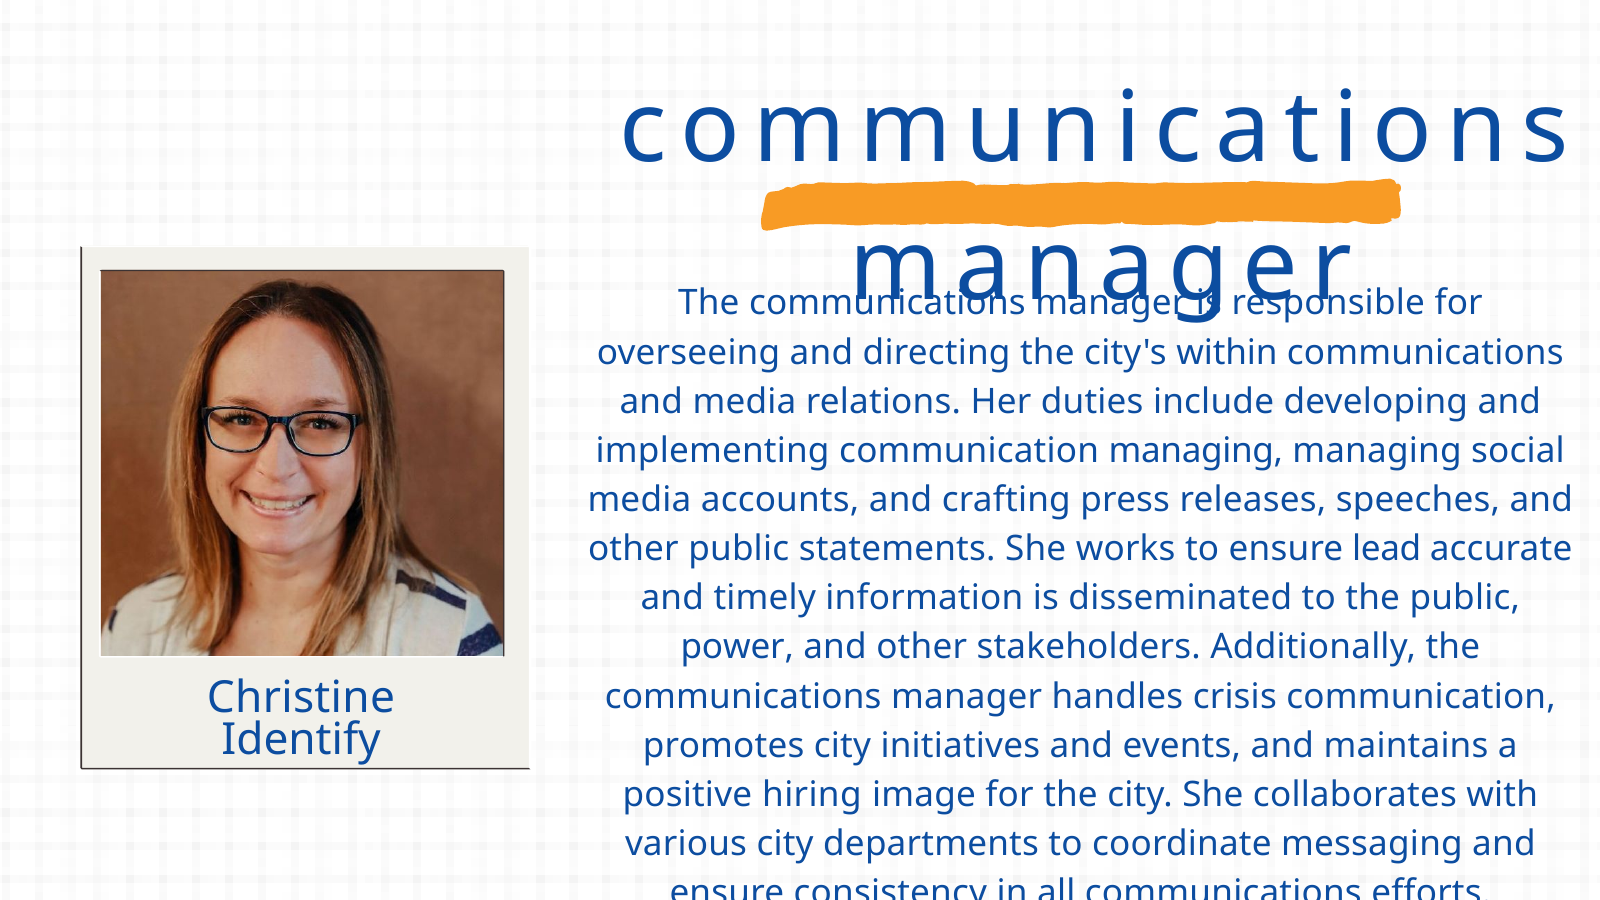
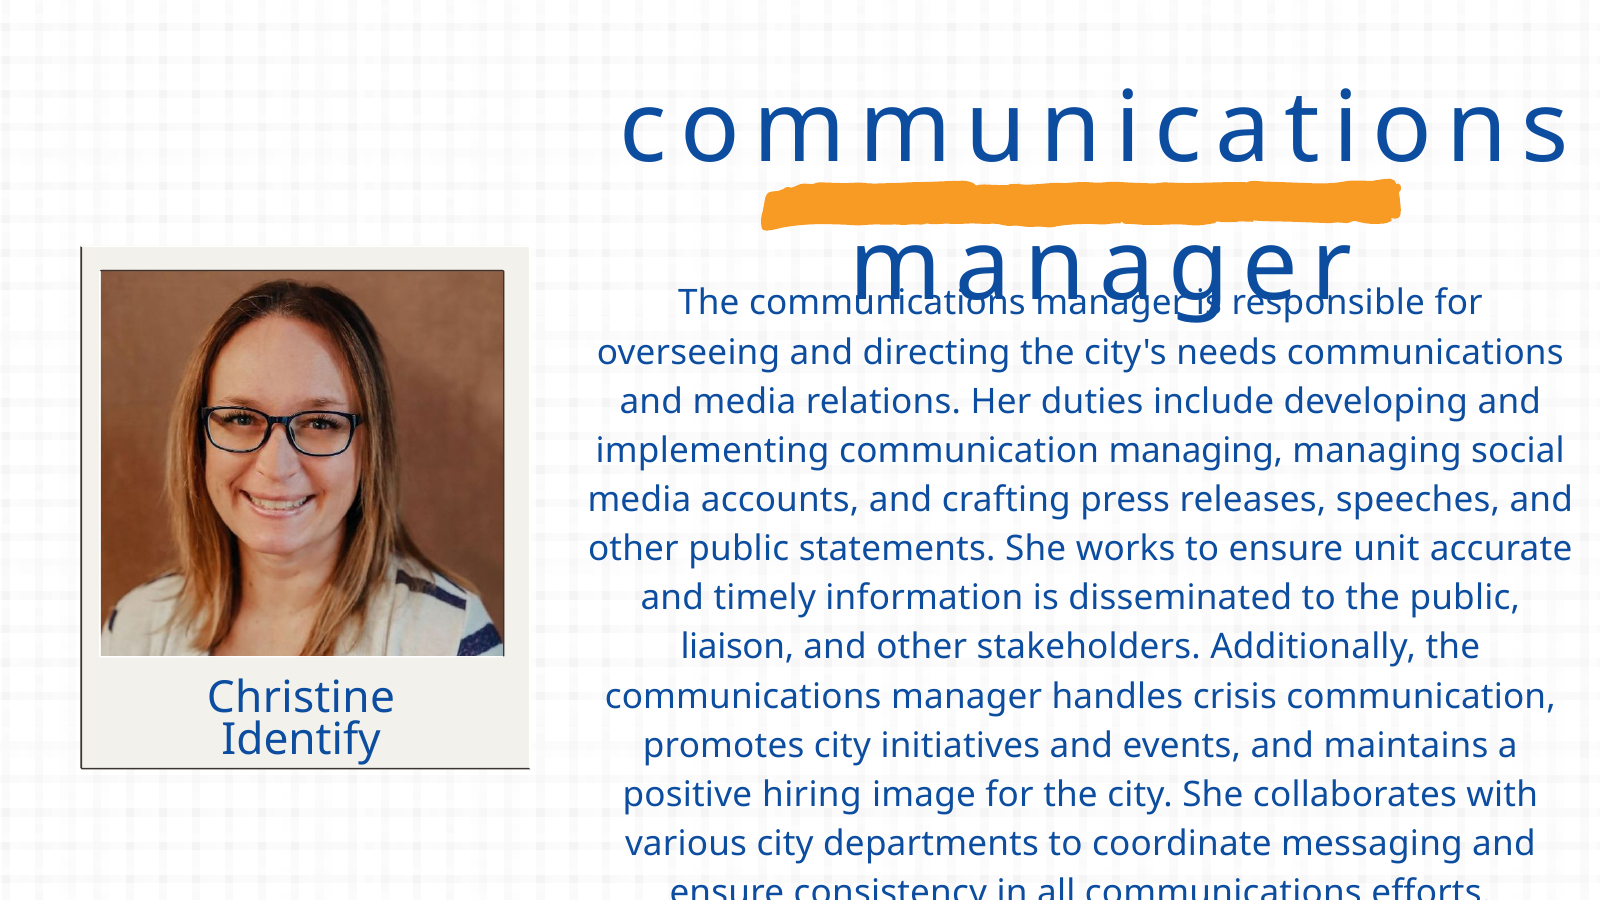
within: within -> needs
lead: lead -> unit
power: power -> liaison
